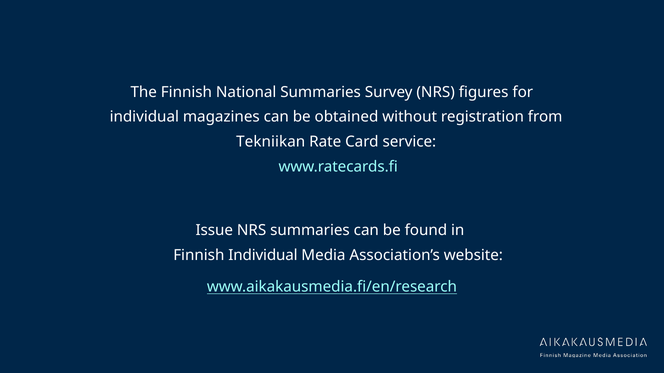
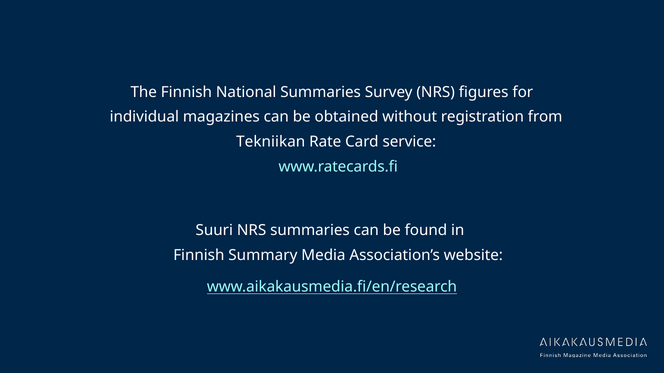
Issue: Issue -> Suuri
Finnish Individual: Individual -> Summary
